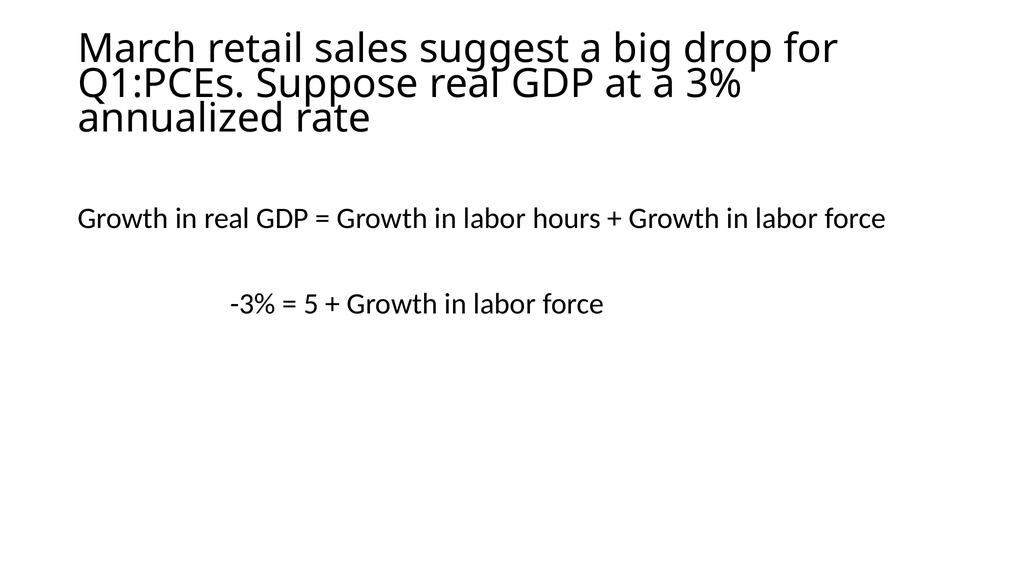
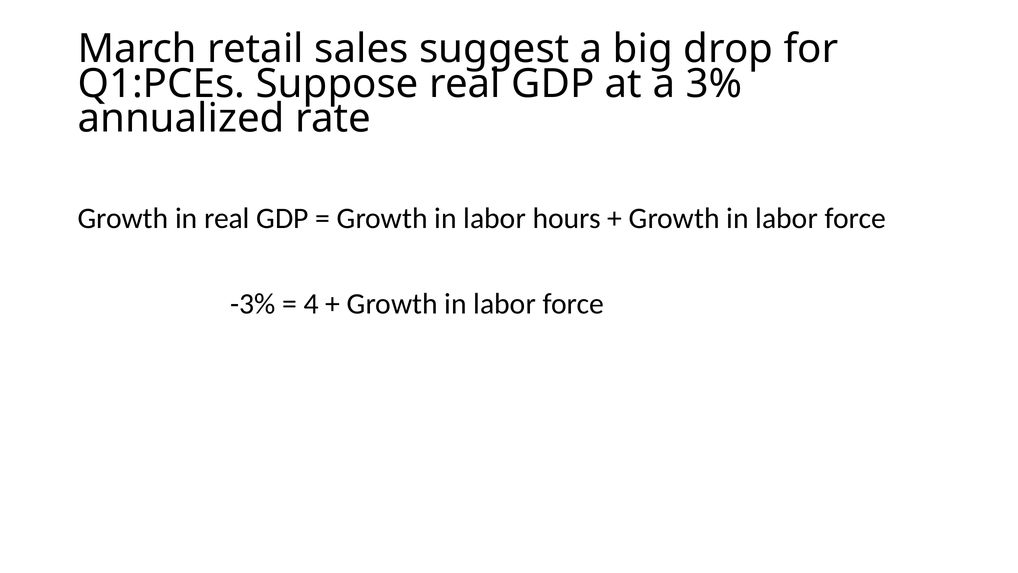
5: 5 -> 4
